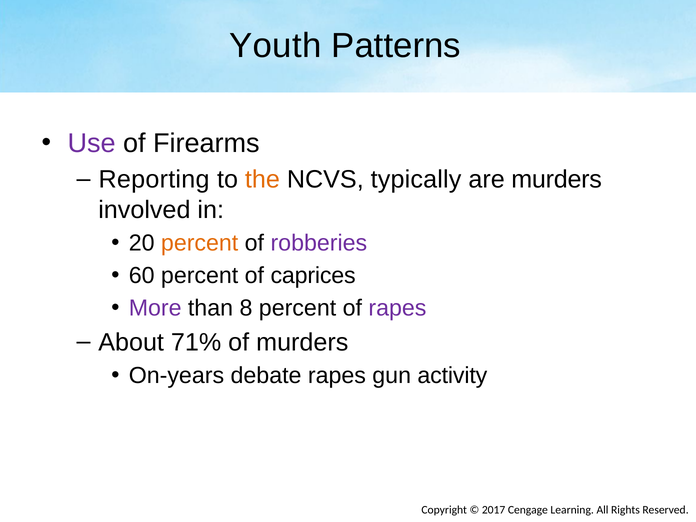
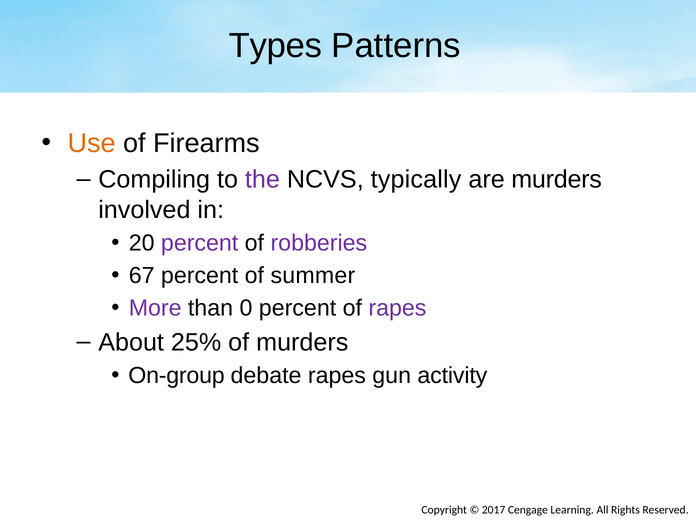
Youth: Youth -> Types
Use colour: purple -> orange
Reporting: Reporting -> Compiling
the colour: orange -> purple
percent at (200, 243) colour: orange -> purple
60: 60 -> 67
caprices: caprices -> summer
8: 8 -> 0
71%: 71% -> 25%
On-years: On-years -> On-group
